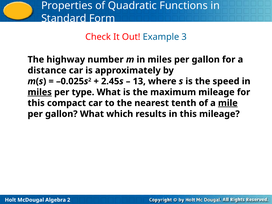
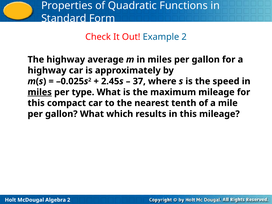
Example 3: 3 -> 2
number: number -> average
distance at (47, 70): distance -> highway
13: 13 -> 37
mile underline: present -> none
